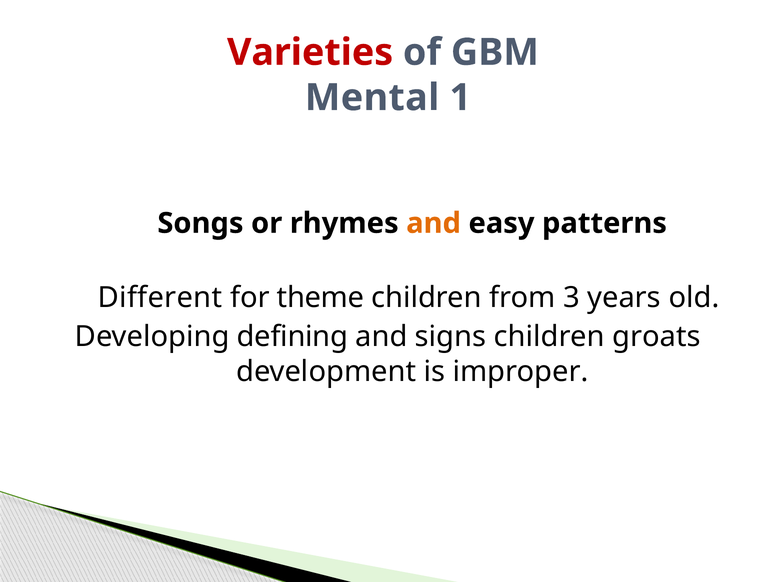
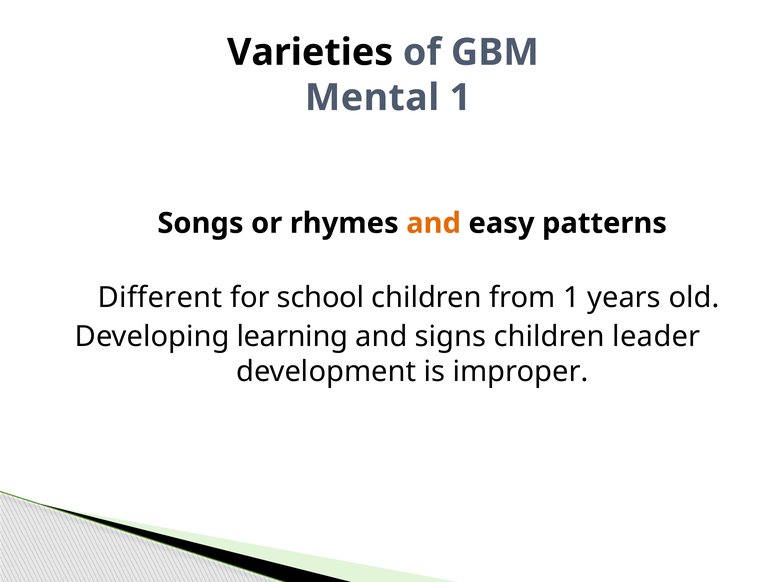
Varieties colour: red -> black
theme: theme -> school
from 3: 3 -> 1
defining: defining -> learning
groats: groats -> leader
